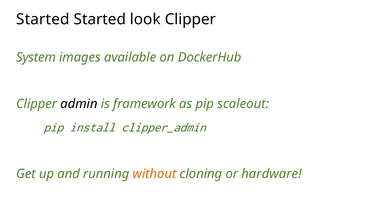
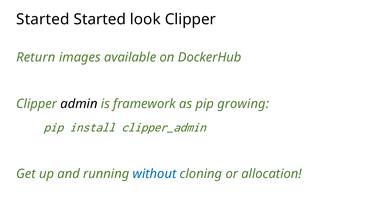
System: System -> Return
scaleout: scaleout -> growing
without colour: orange -> blue
hardware: hardware -> allocation
